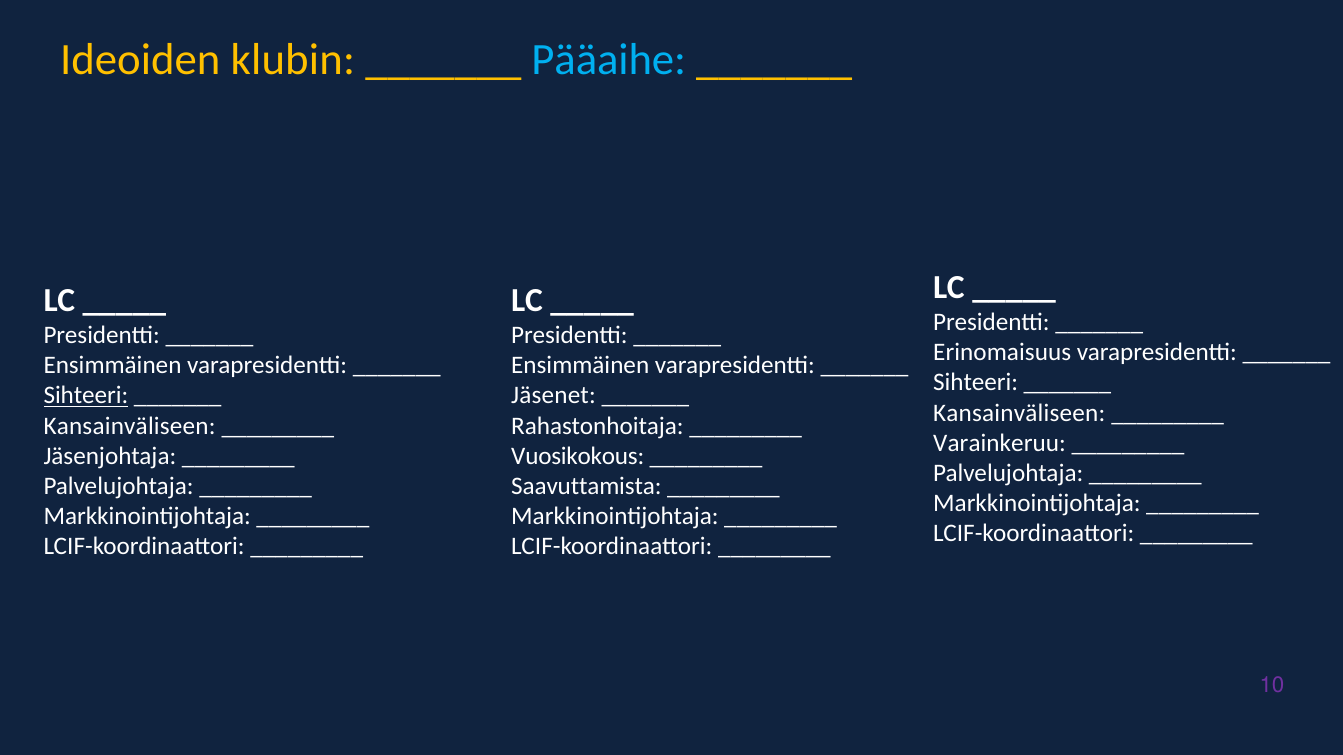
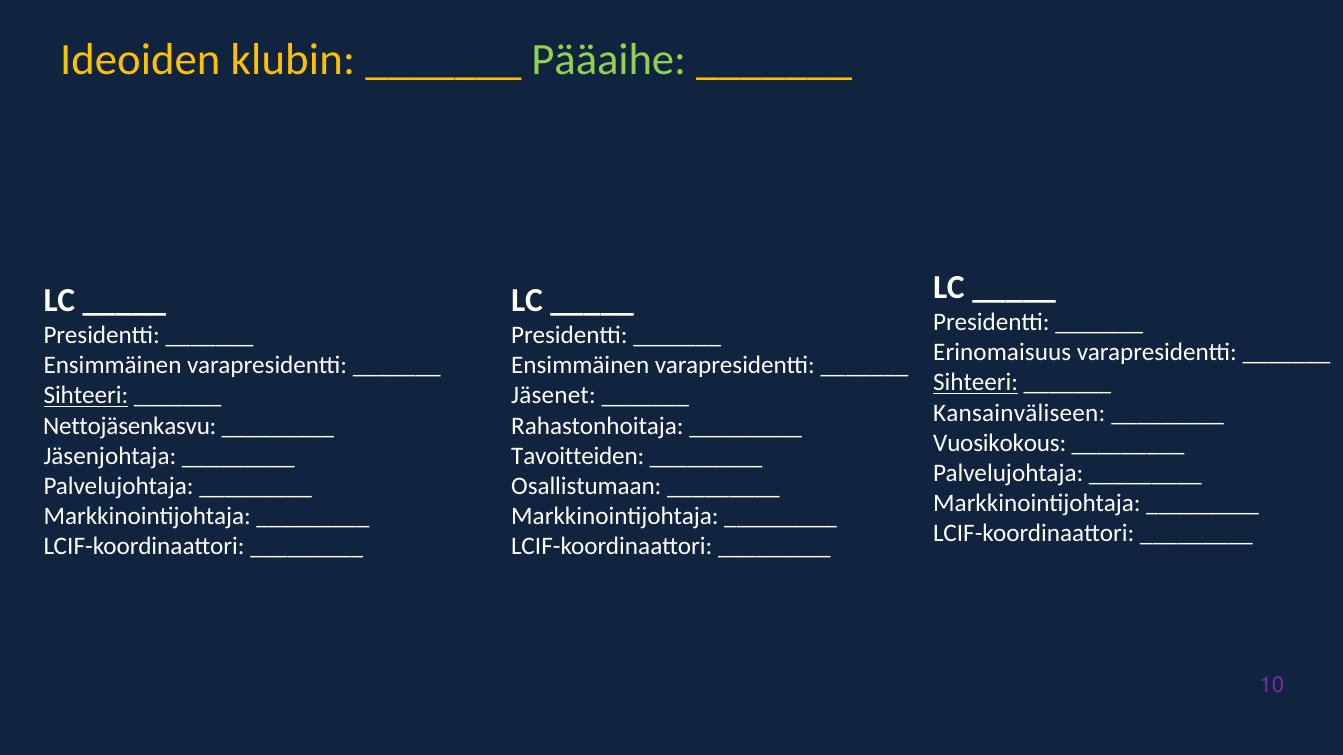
Pääaihe colour: light blue -> light green
Sihteeri at (976, 383) underline: none -> present
Kansainväliseen at (130, 426): Kansainväliseen -> Nettojäsenkasvu
Varainkeruu: Varainkeruu -> Vuosikokous
Vuosikokous: Vuosikokous -> Tavoitteiden
Saavuttamista: Saavuttamista -> Osallistumaan
